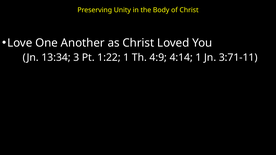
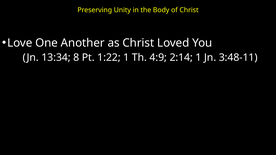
3: 3 -> 8
4:14: 4:14 -> 2:14
3:71-11: 3:71-11 -> 3:48-11
